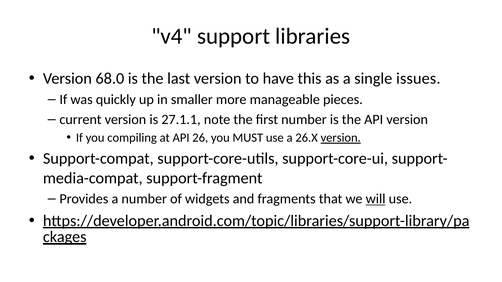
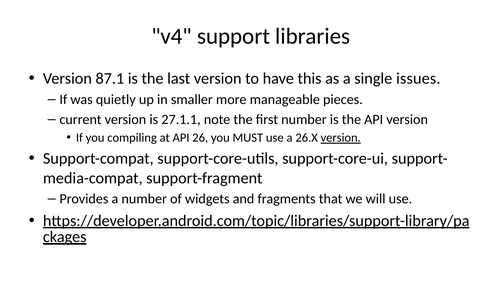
68.0: 68.0 -> 87.1
quickly: quickly -> quietly
will underline: present -> none
